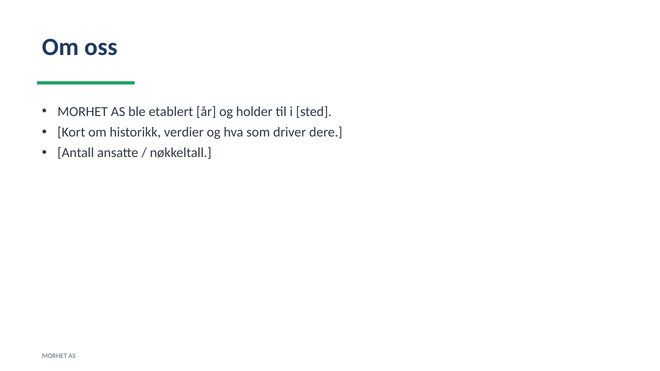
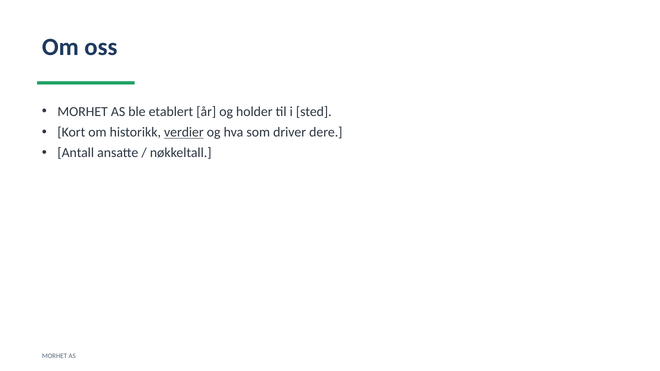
verdier underline: none -> present
